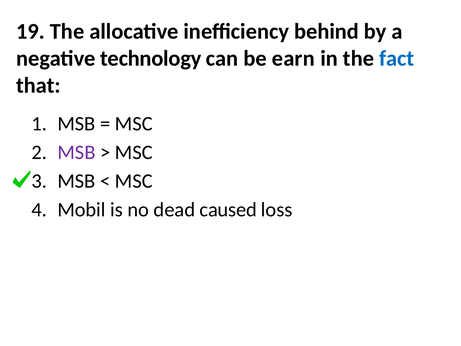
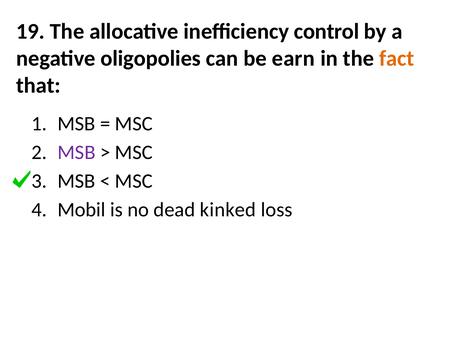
behind: behind -> control
technology: technology -> oligopolies
fact colour: blue -> orange
caused: caused -> kinked
